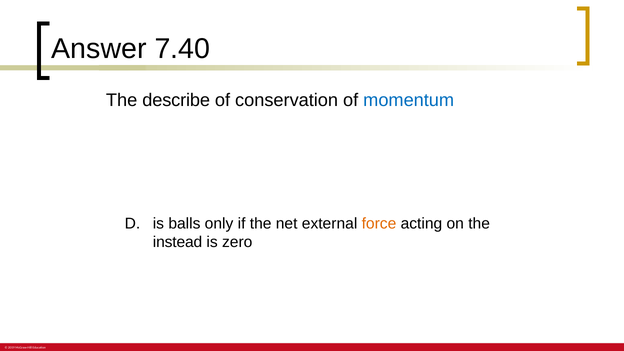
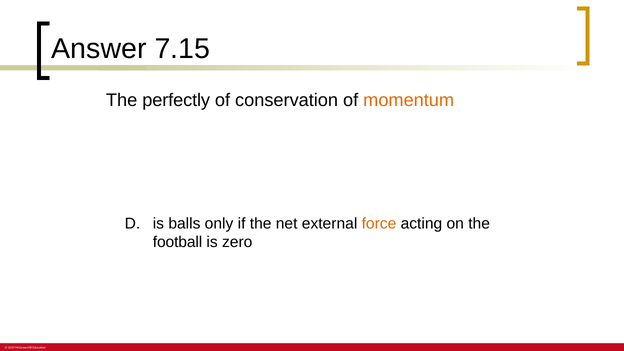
7.40: 7.40 -> 7.15
describe: describe -> perfectly
momentum colour: blue -> orange
instead: instead -> football
